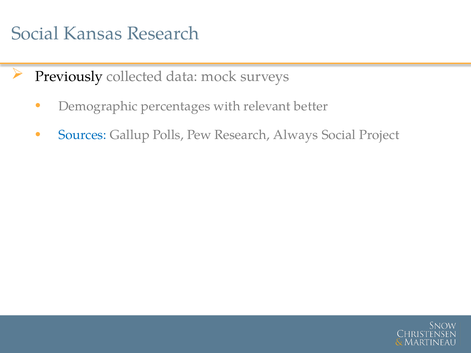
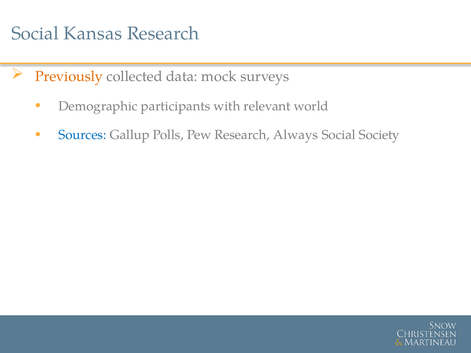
Previously colour: black -> orange
percentages: percentages -> participants
better: better -> world
Project: Project -> Society
